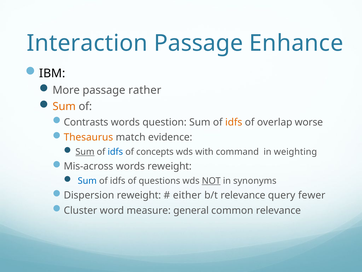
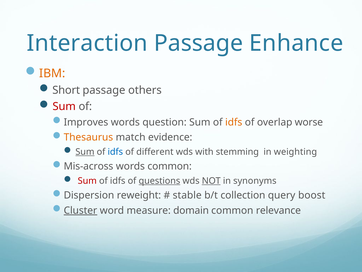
IBM colour: black -> orange
More: More -> Short
rather: rather -> others
Sum at (64, 106) colour: orange -> red
Contrasts: Contrasts -> Improves
concepts: concepts -> different
command: command -> stemming
words reweight: reweight -> common
Sum at (87, 180) colour: blue -> red
questions underline: none -> present
either: either -> stable
b/t relevance: relevance -> collection
fewer: fewer -> boost
Cluster underline: none -> present
general: general -> domain
